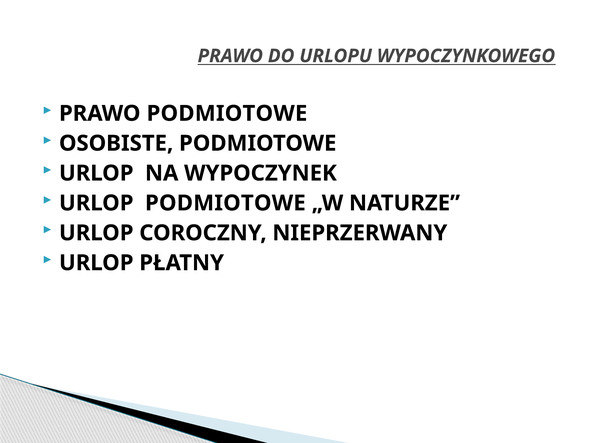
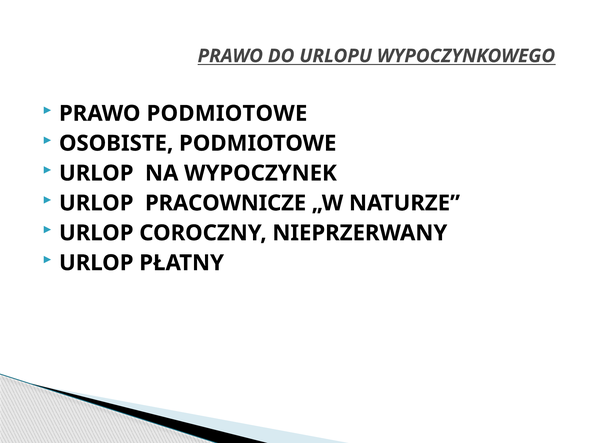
URLOP PODMIOTOWE: PODMIOTOWE -> PRACOWNICZE
